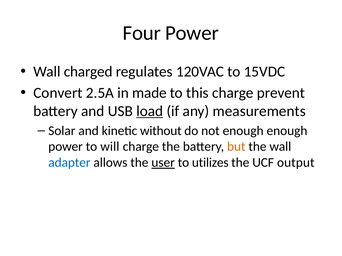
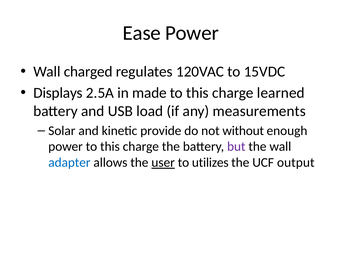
Four: Four -> Ease
Convert: Convert -> Displays
prevent: prevent -> learned
load underline: present -> none
without: without -> provide
not enough: enough -> without
power to will: will -> this
but colour: orange -> purple
